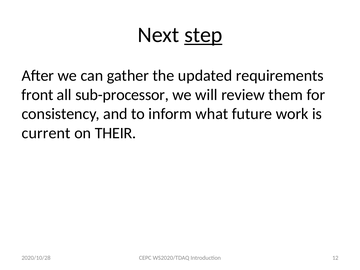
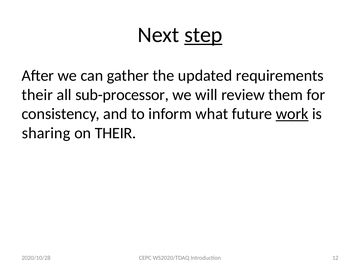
front at (37, 95): front -> their
work underline: none -> present
current: current -> sharing
